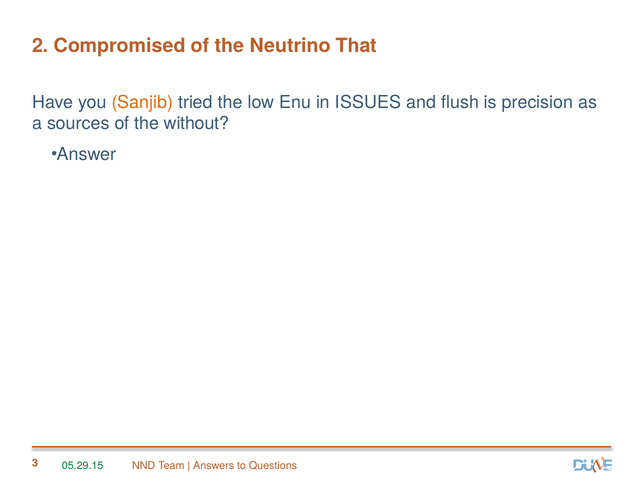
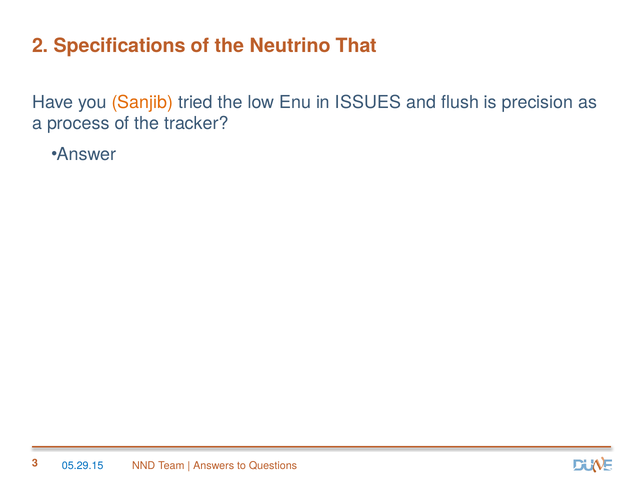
Compromised: Compromised -> Specifications
sources: sources -> process
without: without -> tracker
05.29.15 colour: green -> blue
